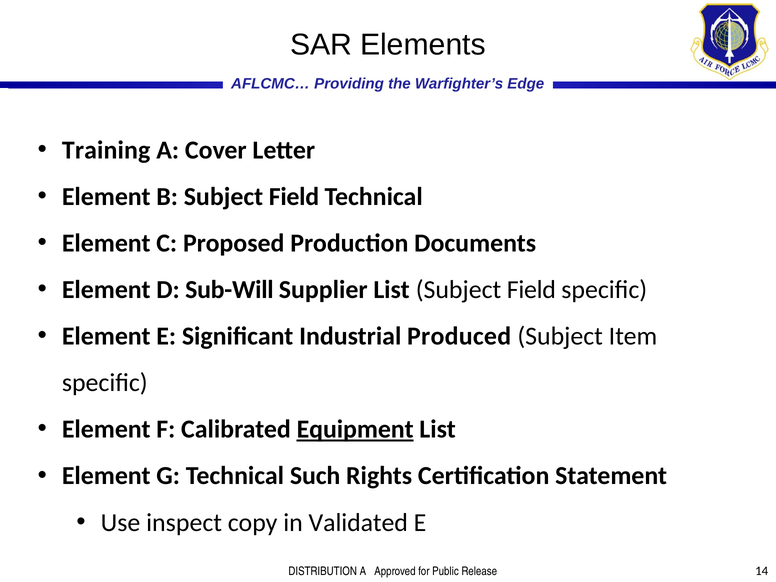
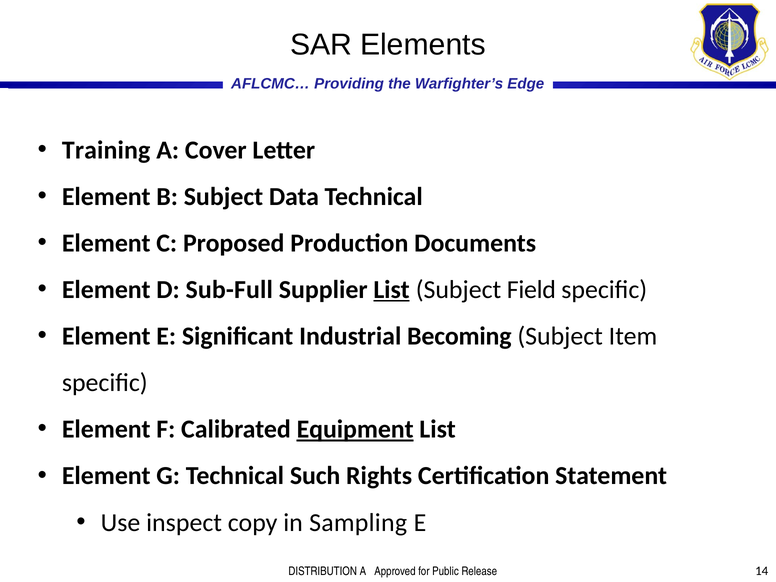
B Subject Field: Field -> Data
Sub-Will: Sub-Will -> Sub-Full
List at (392, 290) underline: none -> present
Produced: Produced -> Becoming
Validated: Validated -> Sampling
